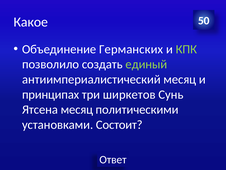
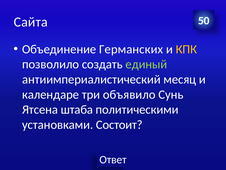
Какое: Какое -> Сайта
КПК colour: light green -> yellow
принципах: принципах -> календаре
ширкетов: ширкетов -> объявило
Ятсена месяц: месяц -> штаба
